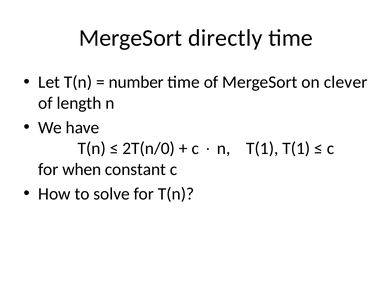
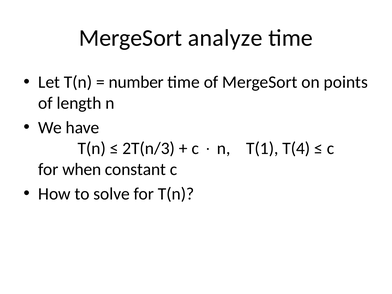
directly: directly -> analyze
clever: clever -> points
2T(n/0: 2T(n/0 -> 2T(n/3
T(1 T(1: T(1 -> T(4
